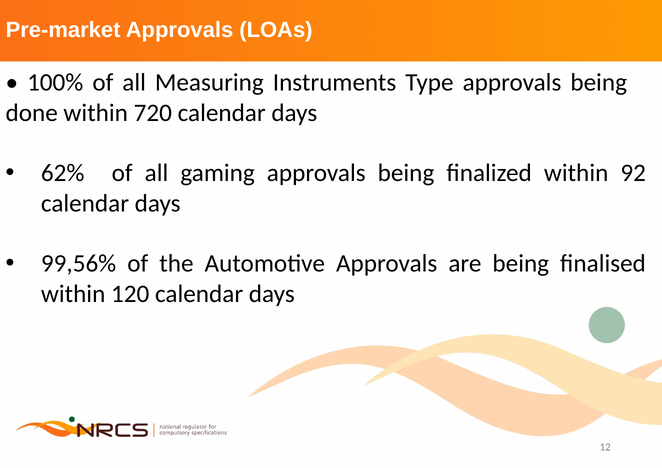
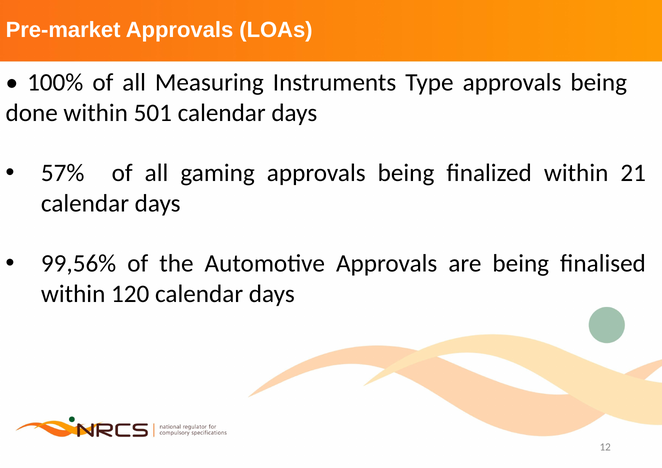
720: 720 -> 501
62%: 62% -> 57%
92: 92 -> 21
